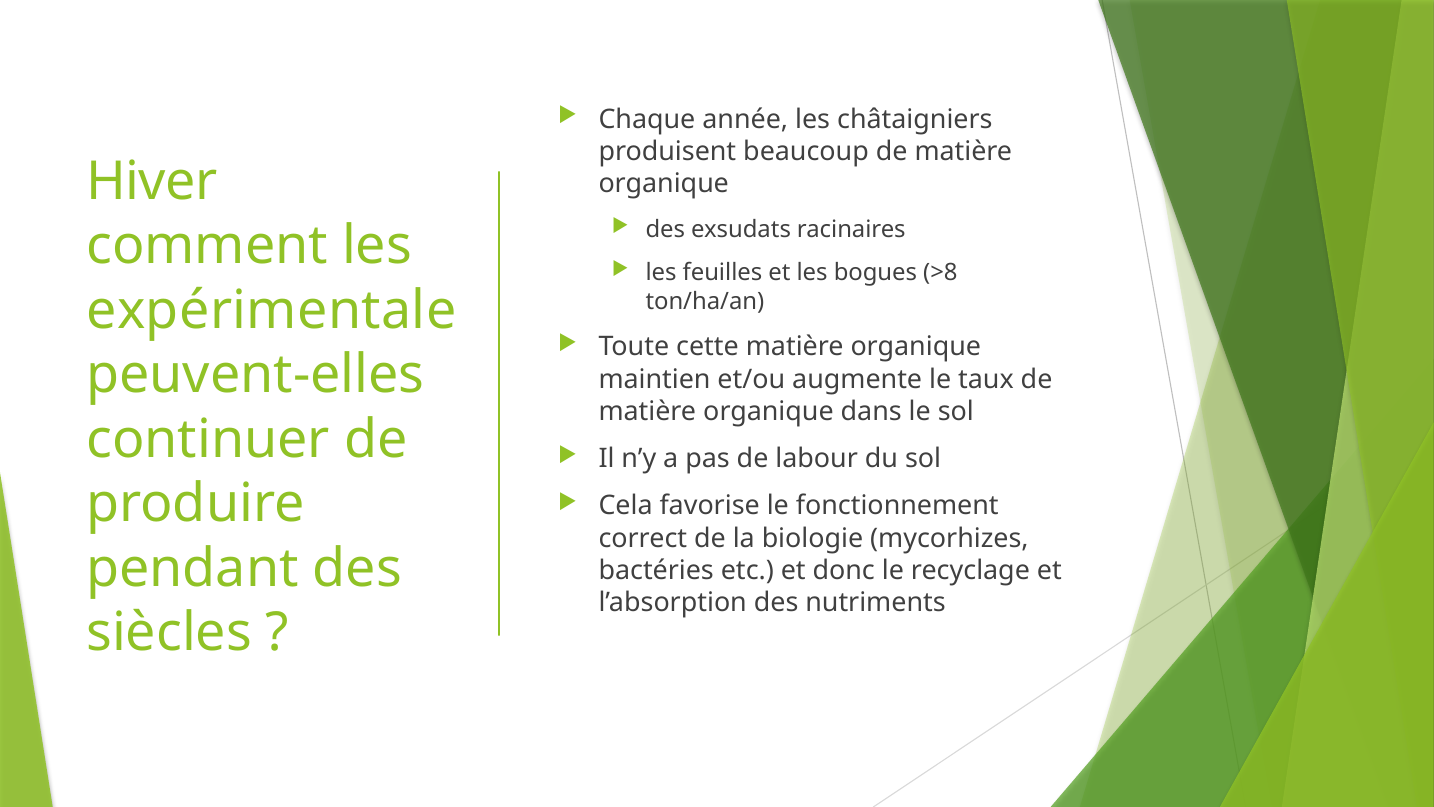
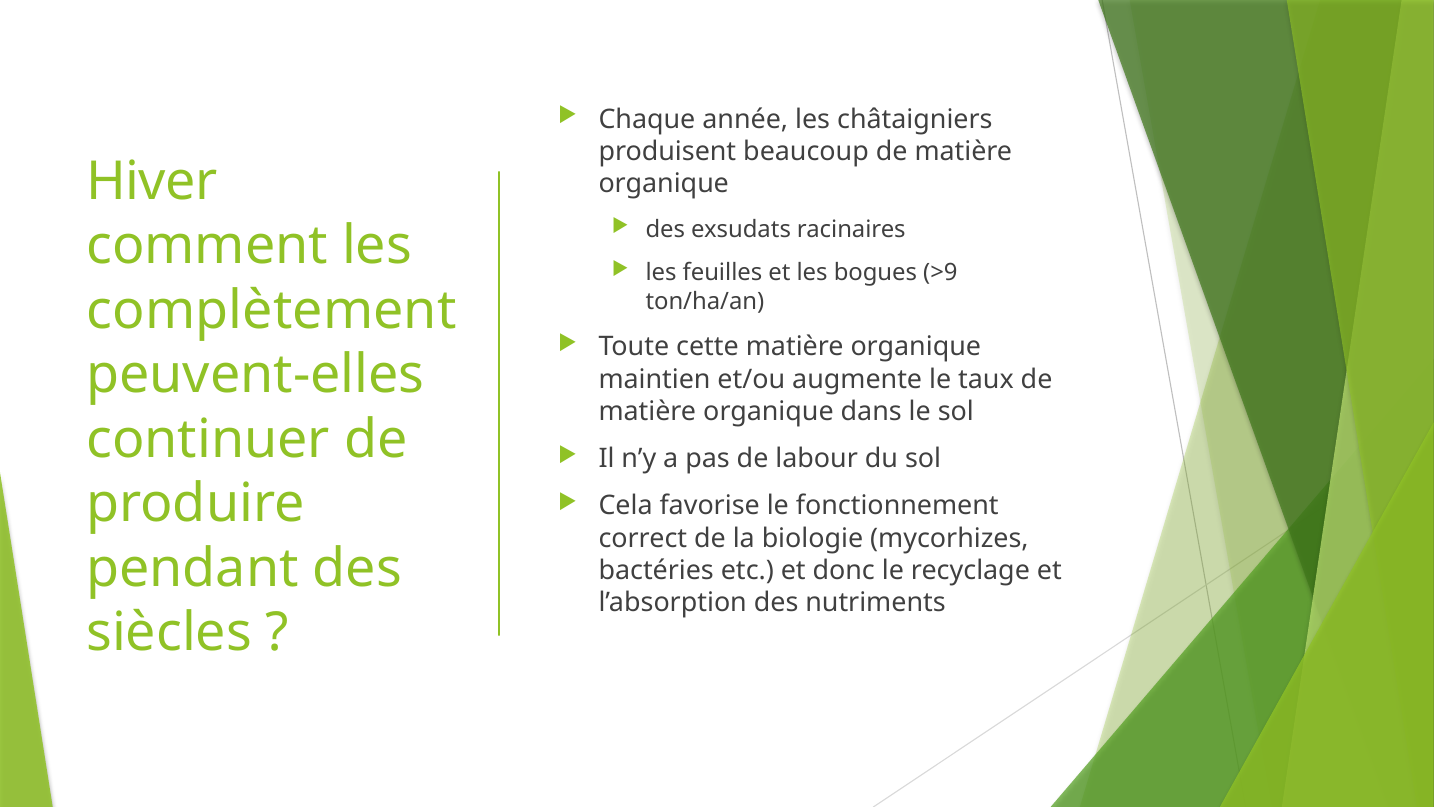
>8: >8 -> >9
expérimentale: expérimentale -> complètement
